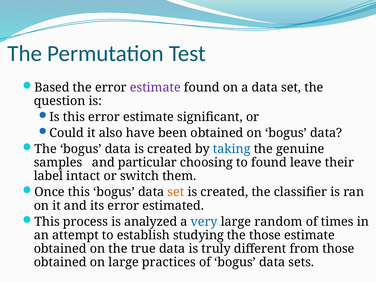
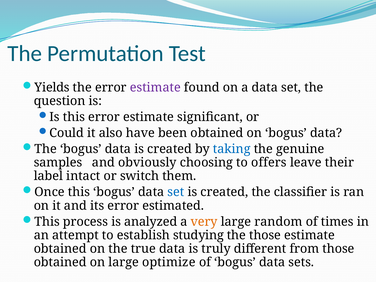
Based: Based -> Yields
particular: particular -> obviously
to found: found -> offers
set at (176, 192) colour: orange -> blue
very colour: blue -> orange
practices: practices -> optimize
